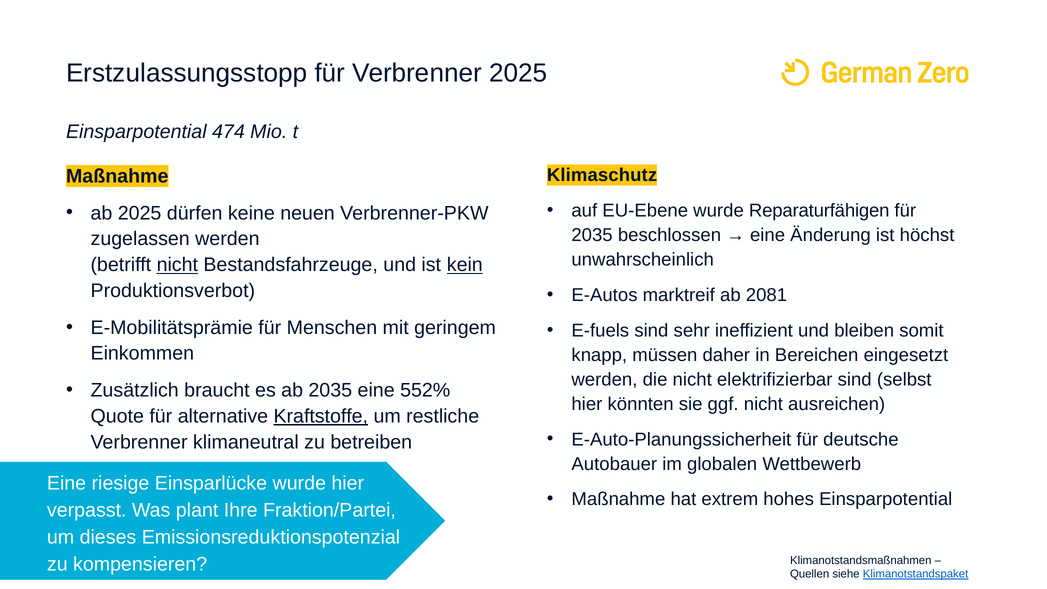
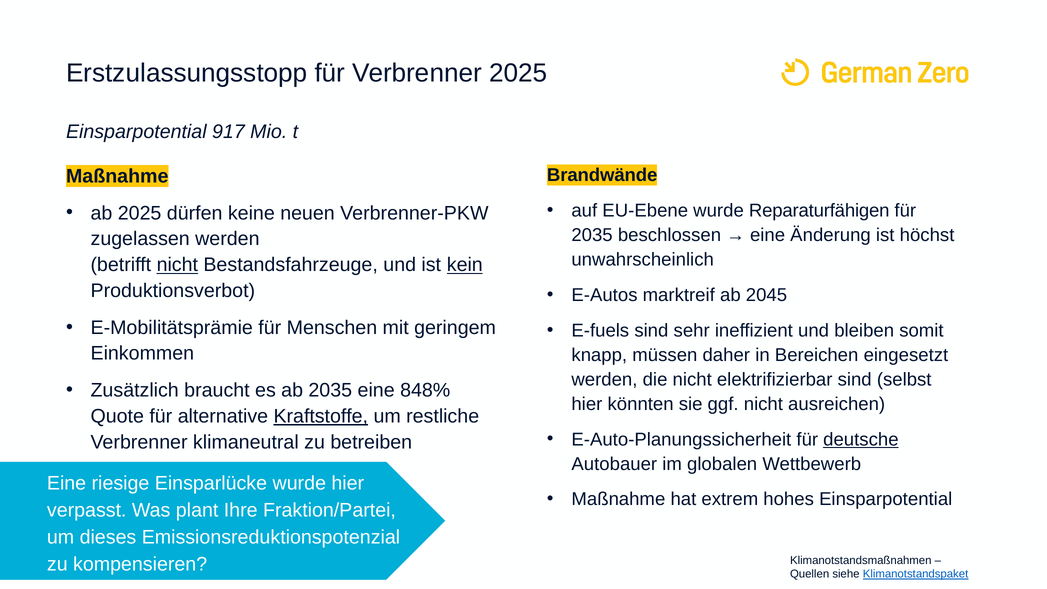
474: 474 -> 917
Klimaschutz: Klimaschutz -> Brandwände
2081: 2081 -> 2045
552%: 552% -> 848%
deutsche underline: none -> present
